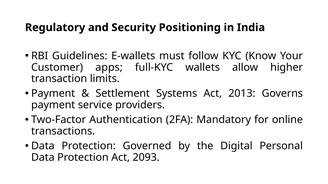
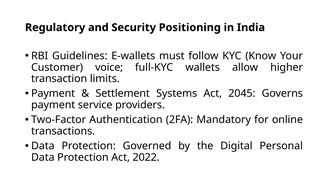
apps: apps -> voice
2013: 2013 -> 2045
2093: 2093 -> 2022
